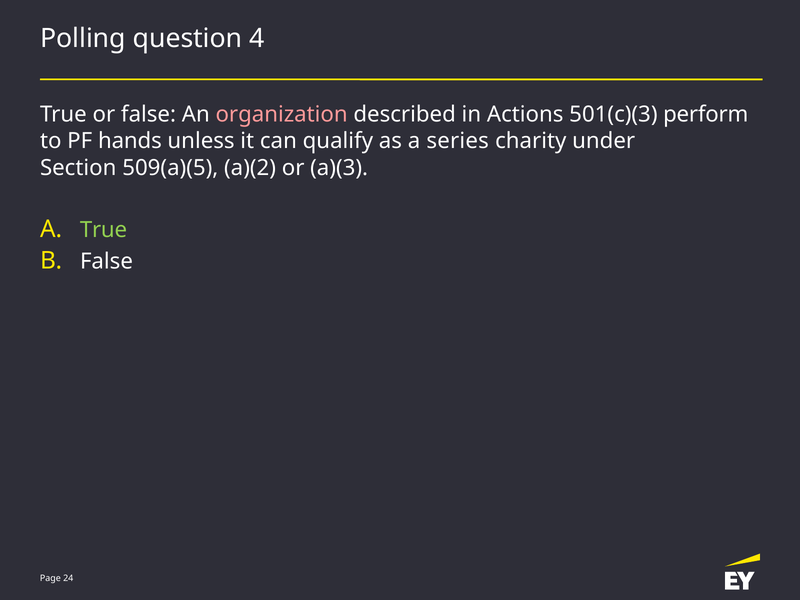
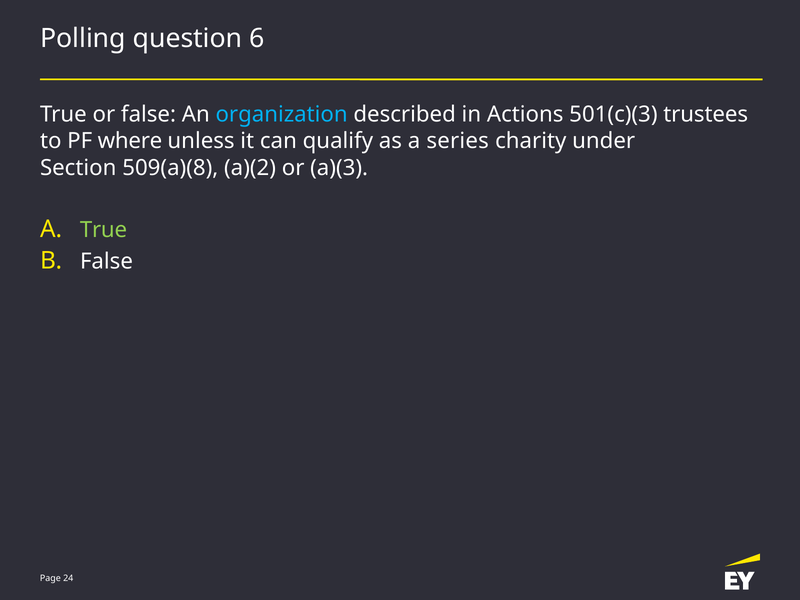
4: 4 -> 6
organization colour: pink -> light blue
perform: perform -> trustees
hands: hands -> where
509(a)(5: 509(a)(5 -> 509(a)(8
